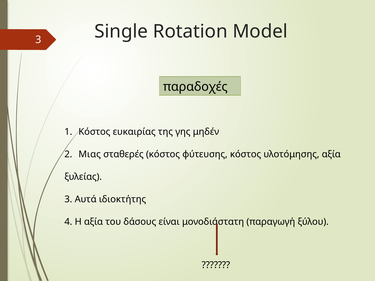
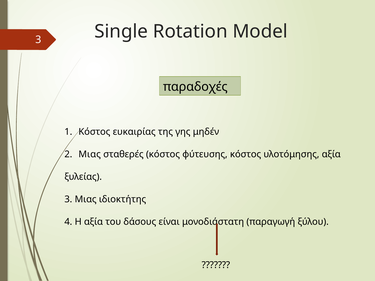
3 Αυτά: Αυτά -> Μιας
